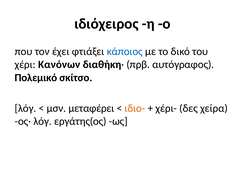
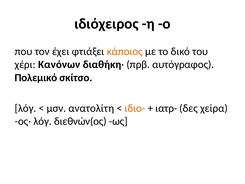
κάποιος colour: blue -> orange
μεταφέρει: μεταφέρει -> ανατολίτη
χέρι-: χέρι- -> ιατρ-
εργάτης(ος: εργάτης(ος -> διεθνών(ος
